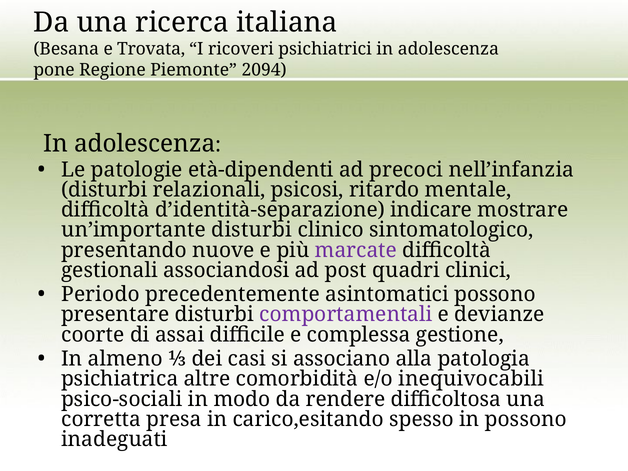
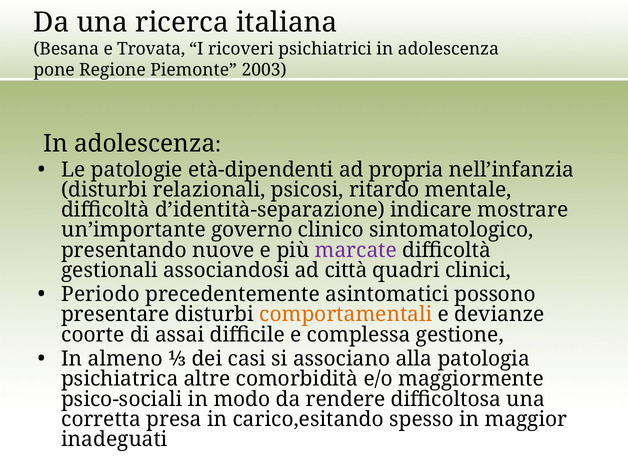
2094: 2094 -> 2003
precoci: precoci -> propria
un’importante disturbi: disturbi -> governo
post: post -> città
comportamentali colour: purple -> orange
inequivocabili: inequivocabili -> maggiormente
in possono: possono -> maggior
